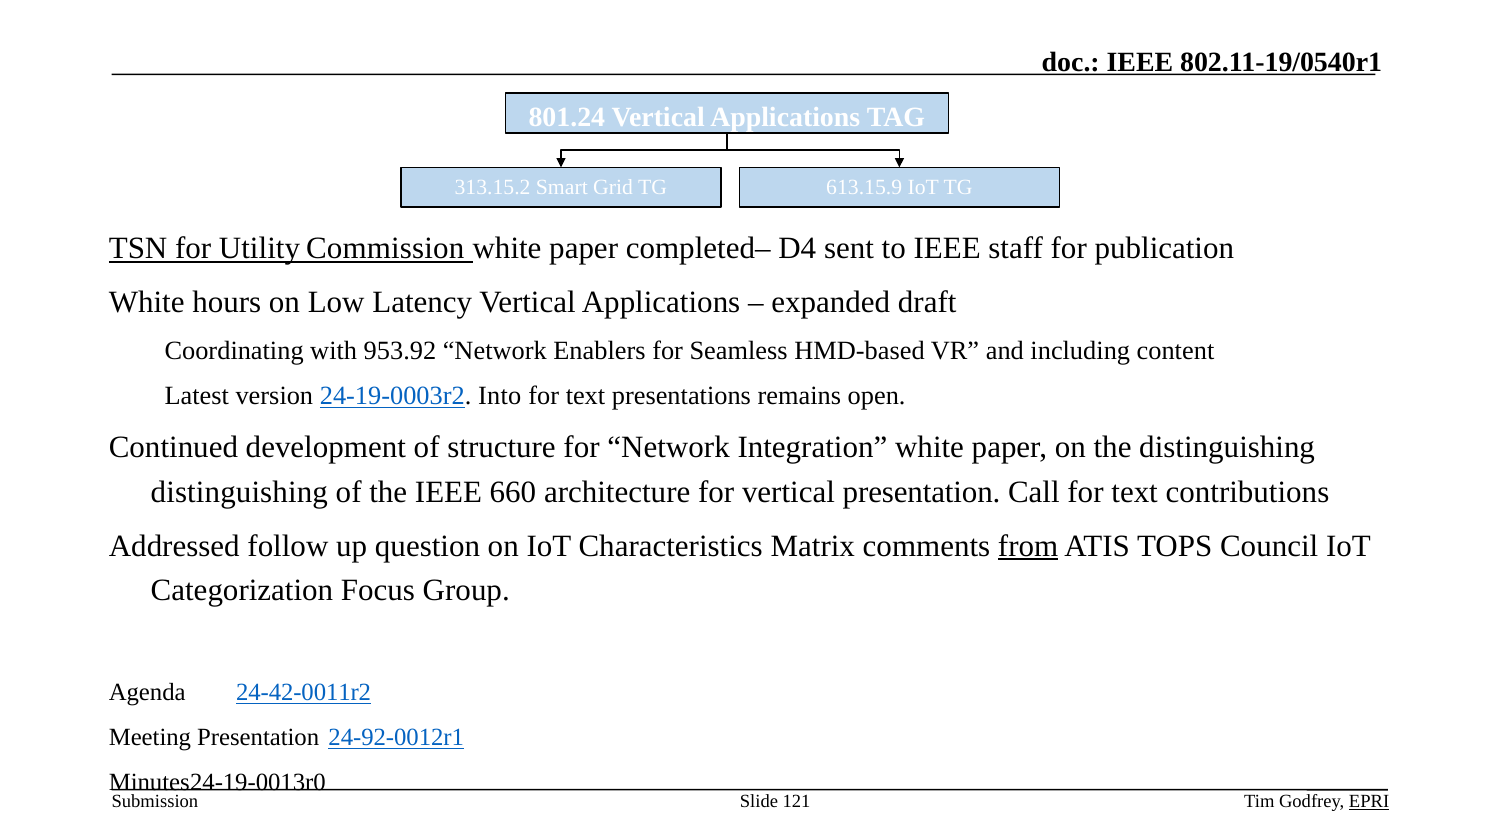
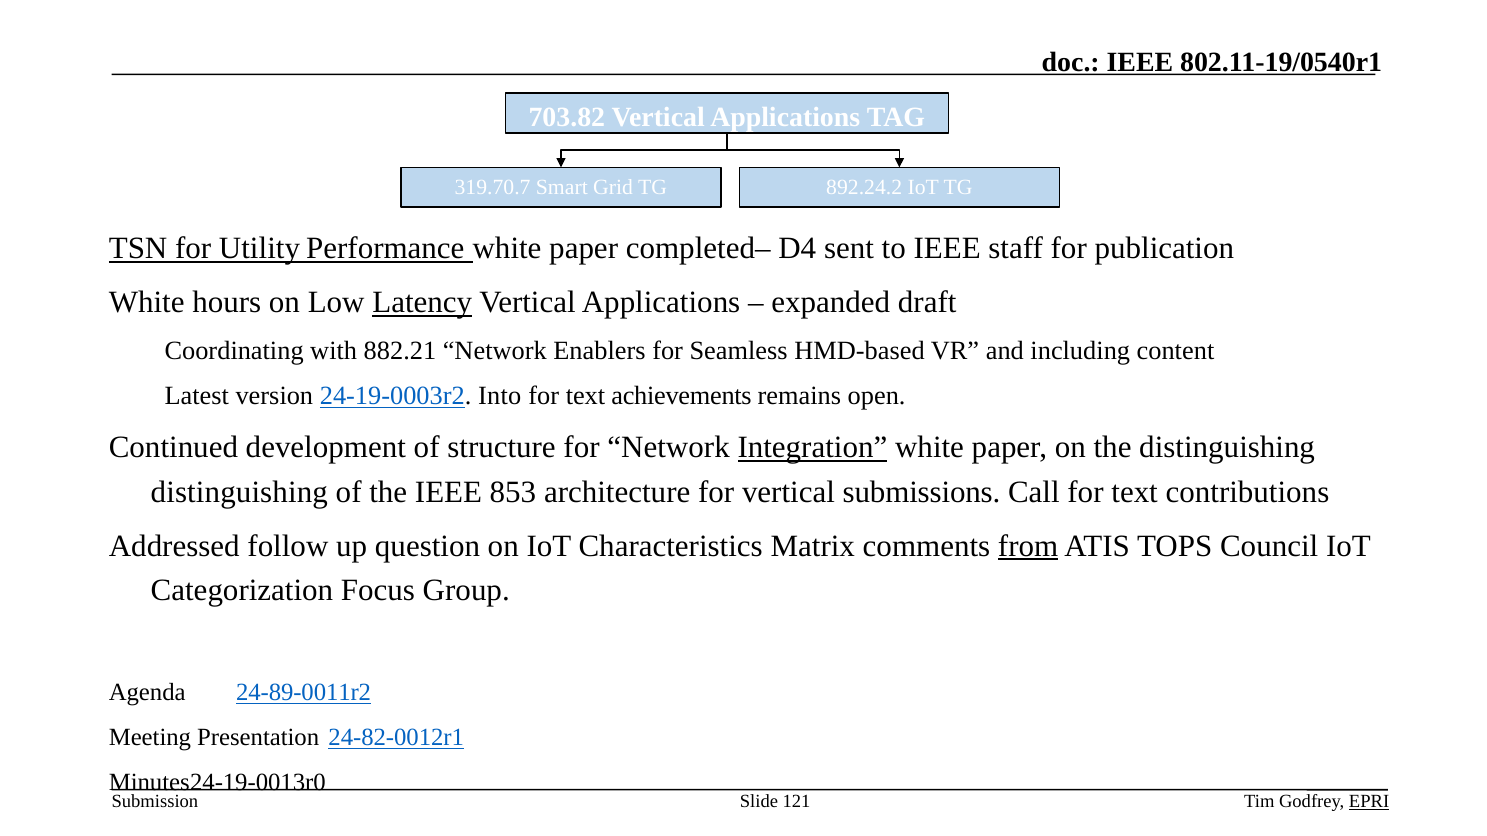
801.24: 801.24 -> 703.82
313.15.2: 313.15.2 -> 319.70.7
613.15.9: 613.15.9 -> 892.24.2
Commission: Commission -> Performance
Latency underline: none -> present
953.92: 953.92 -> 882.21
presentations: presentations -> achievements
Integration underline: none -> present
660: 660 -> 853
vertical presentation: presentation -> submissions
24-42-0011r2: 24-42-0011r2 -> 24-89-0011r2
24-92-0012r1: 24-92-0012r1 -> 24-82-0012r1
